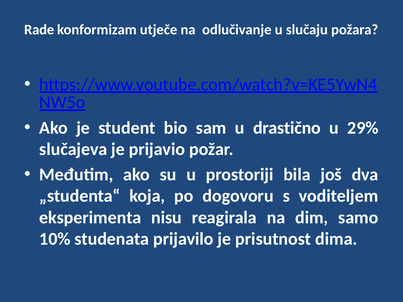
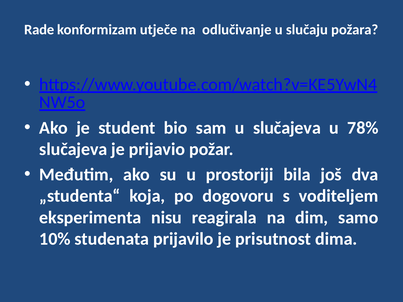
u drastično: drastično -> slučajeva
29%: 29% -> 78%
